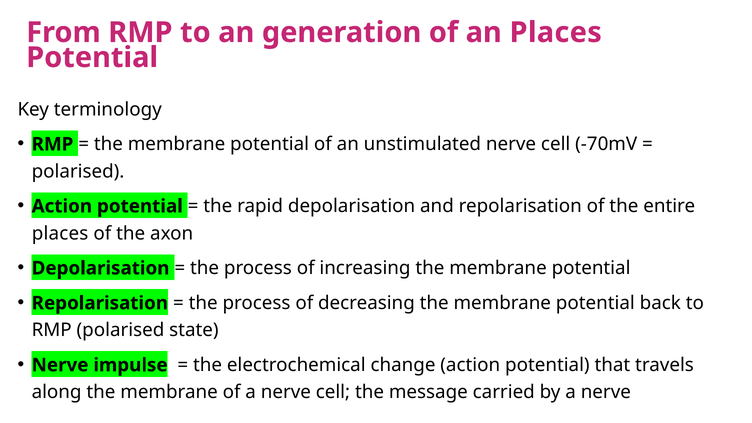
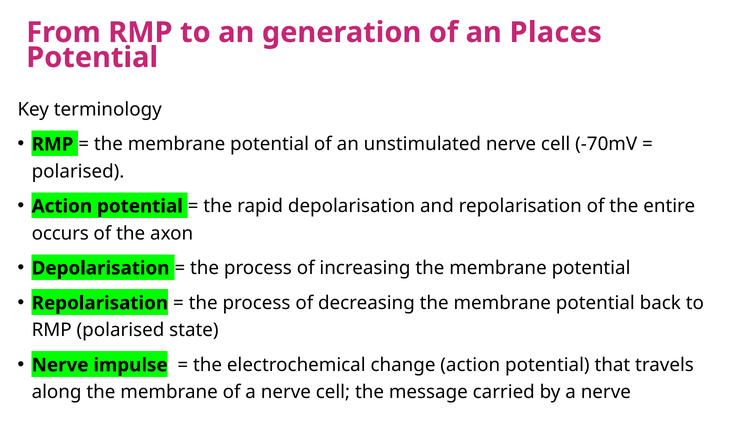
places at (60, 233): places -> occurs
